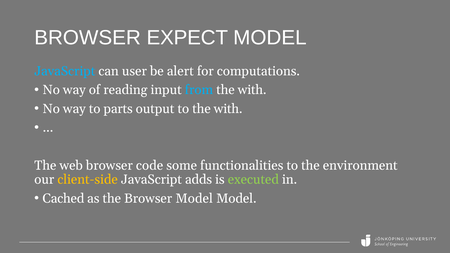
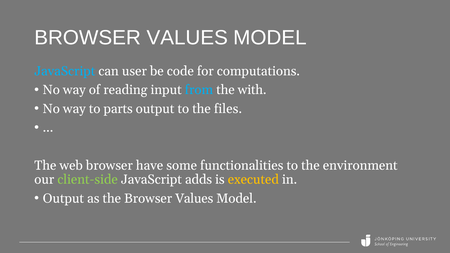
EXPECT at (187, 38): EXPECT -> VALUES
alert: alert -> code
to the with: with -> files
code: code -> have
client-side colour: yellow -> light green
executed colour: light green -> yellow
Cached at (63, 198): Cached -> Output
the Browser Model: Model -> Values
